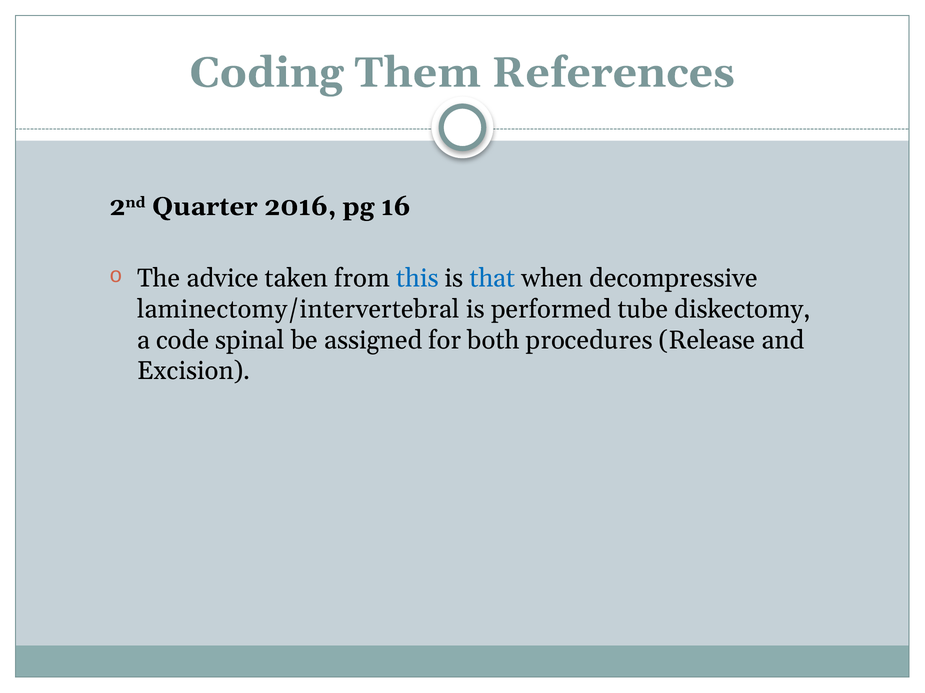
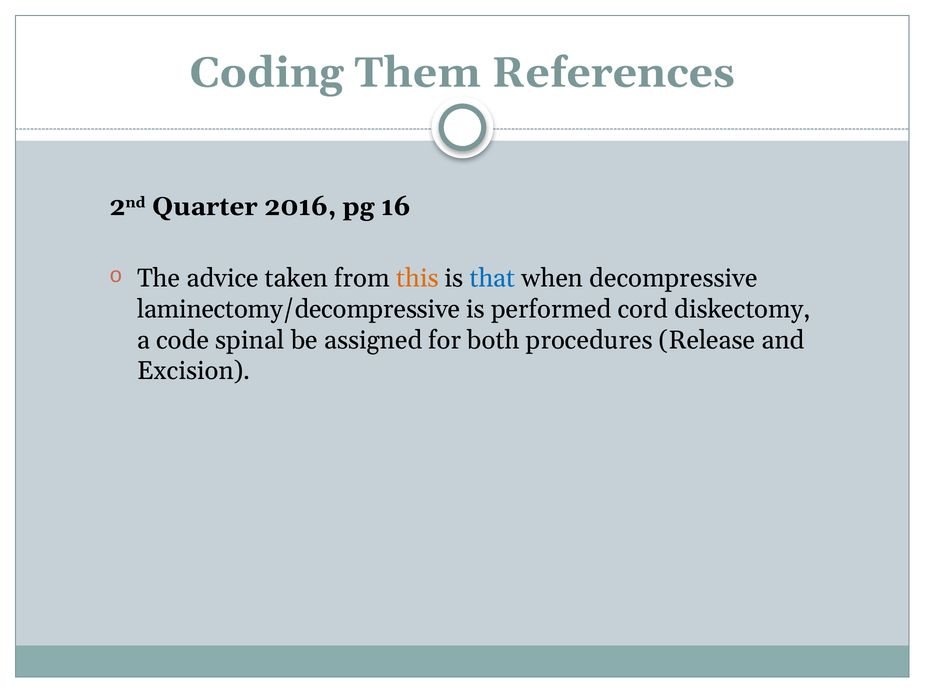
this colour: blue -> orange
laminectomy/intervertebral: laminectomy/intervertebral -> laminectomy/decompressive
tube: tube -> cord
